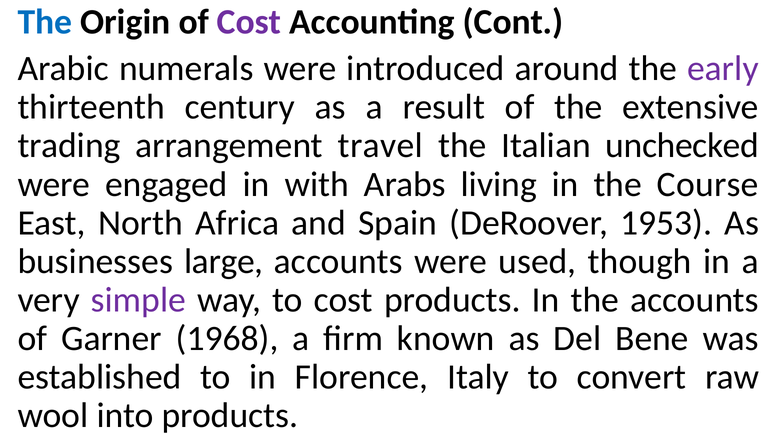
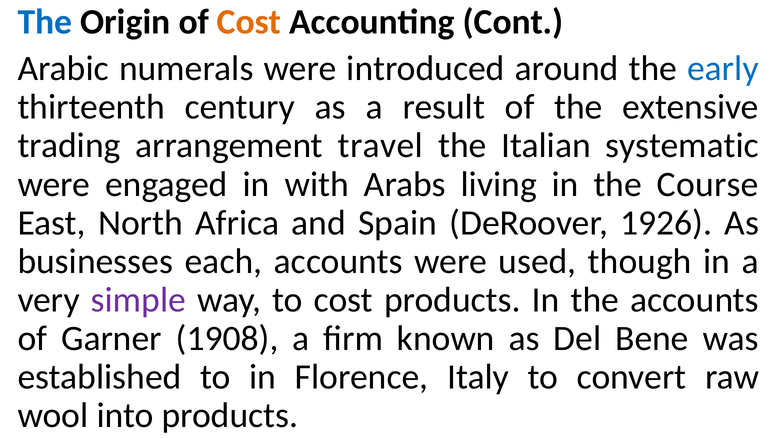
Cost at (249, 22) colour: purple -> orange
early colour: purple -> blue
unchecked: unchecked -> systematic
1953: 1953 -> 1926
large: large -> each
1968: 1968 -> 1908
